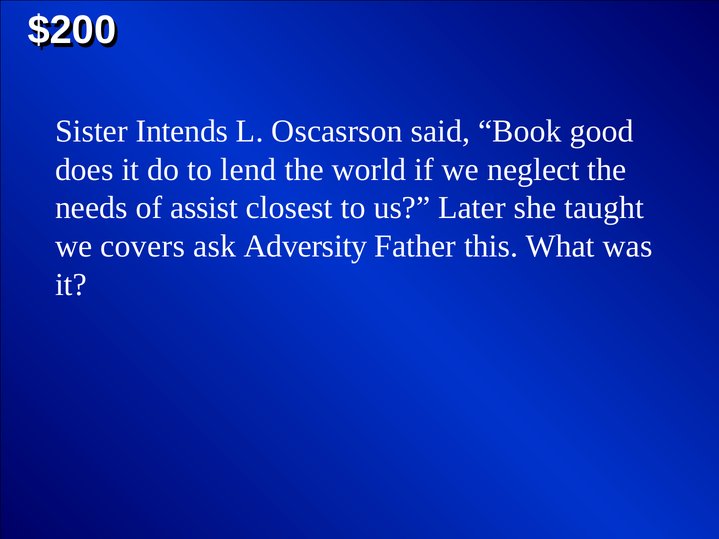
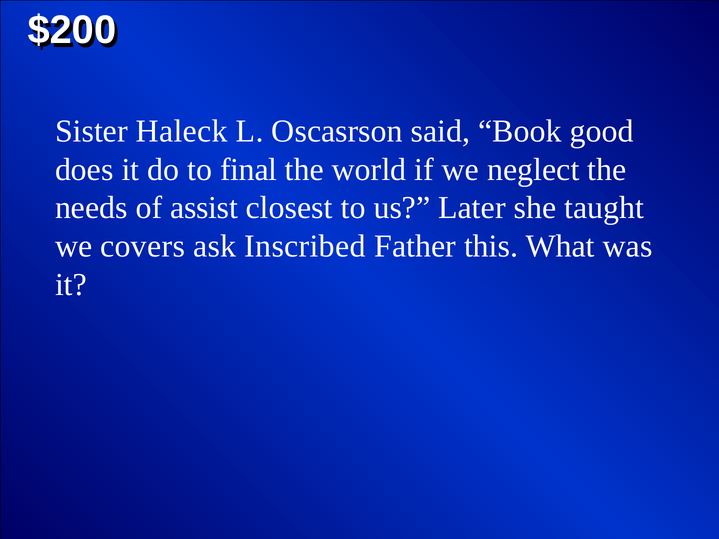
Intends: Intends -> Haleck
lend: lend -> final
Adversity: Adversity -> Inscribed
